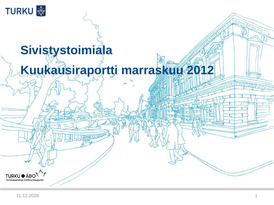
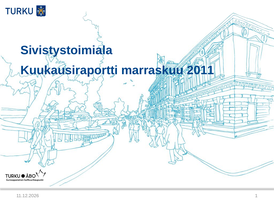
2012: 2012 -> 2011
